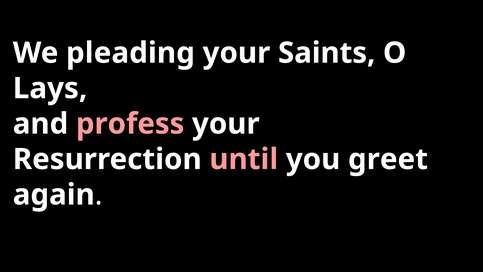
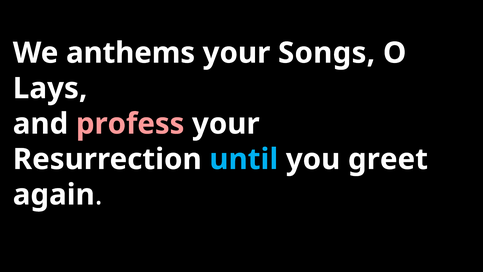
pleading: pleading -> anthems
Saints: Saints -> Songs
until colour: pink -> light blue
